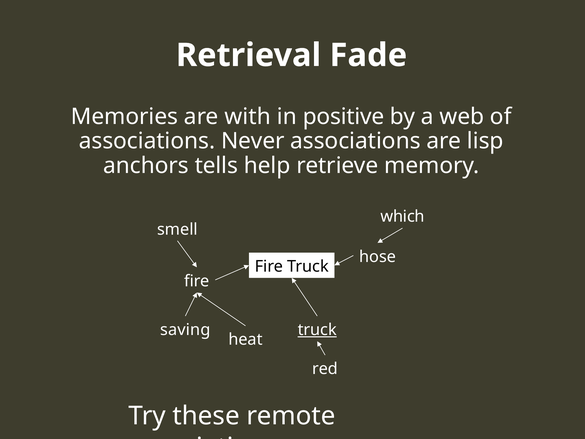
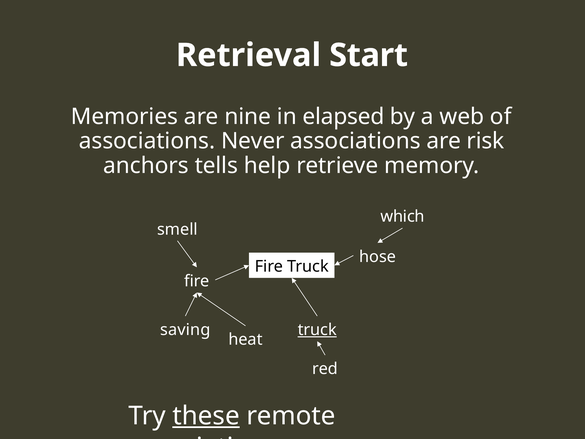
Fade: Fade -> Start
with: with -> nine
positive: positive -> elapsed
lisp: lisp -> risk
these underline: none -> present
